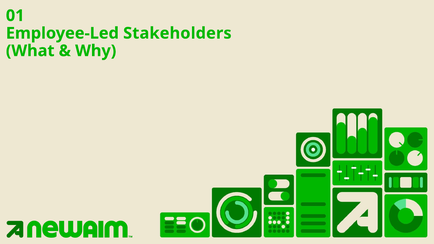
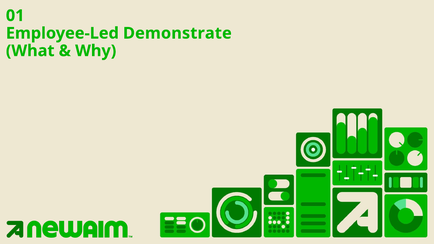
Stakeholders: Stakeholders -> Demonstrate
